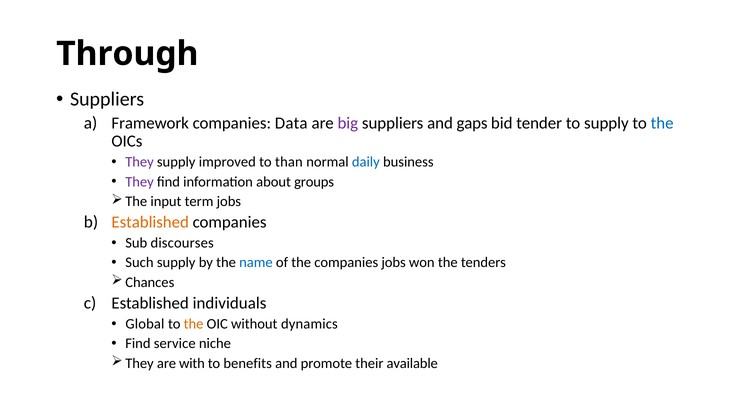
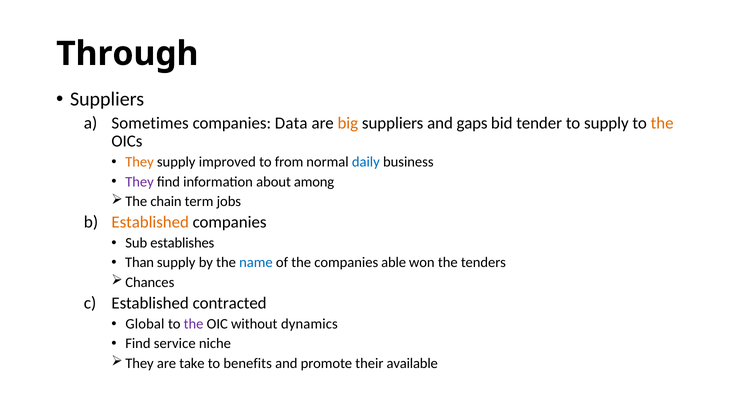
Framework: Framework -> Sometimes
big colour: purple -> orange
the at (662, 123) colour: blue -> orange
They at (140, 162) colour: purple -> orange
than: than -> from
groups: groups -> among
input: input -> chain
discourses: discourses -> establishes
Such: Such -> Than
companies jobs: jobs -> able
individuals: individuals -> contracted
the at (194, 324) colour: orange -> purple
with: with -> take
